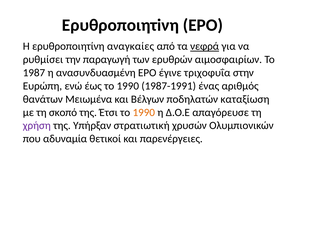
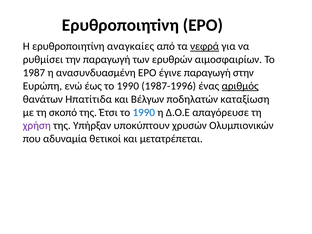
έγινε τριχοφυΐα: τριχοφυΐα -> παραγωγή
1987-1991: 1987-1991 -> 1987-1996
αριθμός underline: none -> present
Μειωμένα: Μειωμένα -> Ηπατίτιδα
1990 at (144, 112) colour: orange -> blue
στρατιωτική: στρατιωτική -> υποκύπτουν
παρενέργειες: παρενέργειες -> μετατρέπεται
